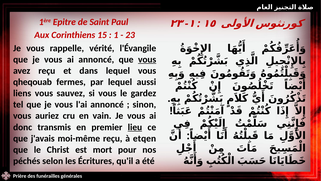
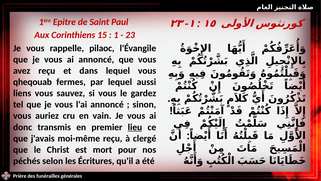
vérité: vérité -> pilaoc
vous at (147, 59) underline: present -> none
etqen: etqen -> clergé
